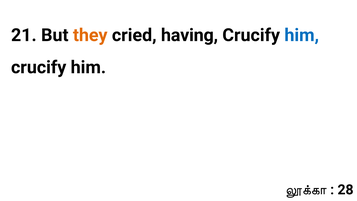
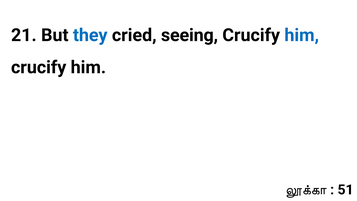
they colour: orange -> blue
having: having -> seeing
28: 28 -> 51
